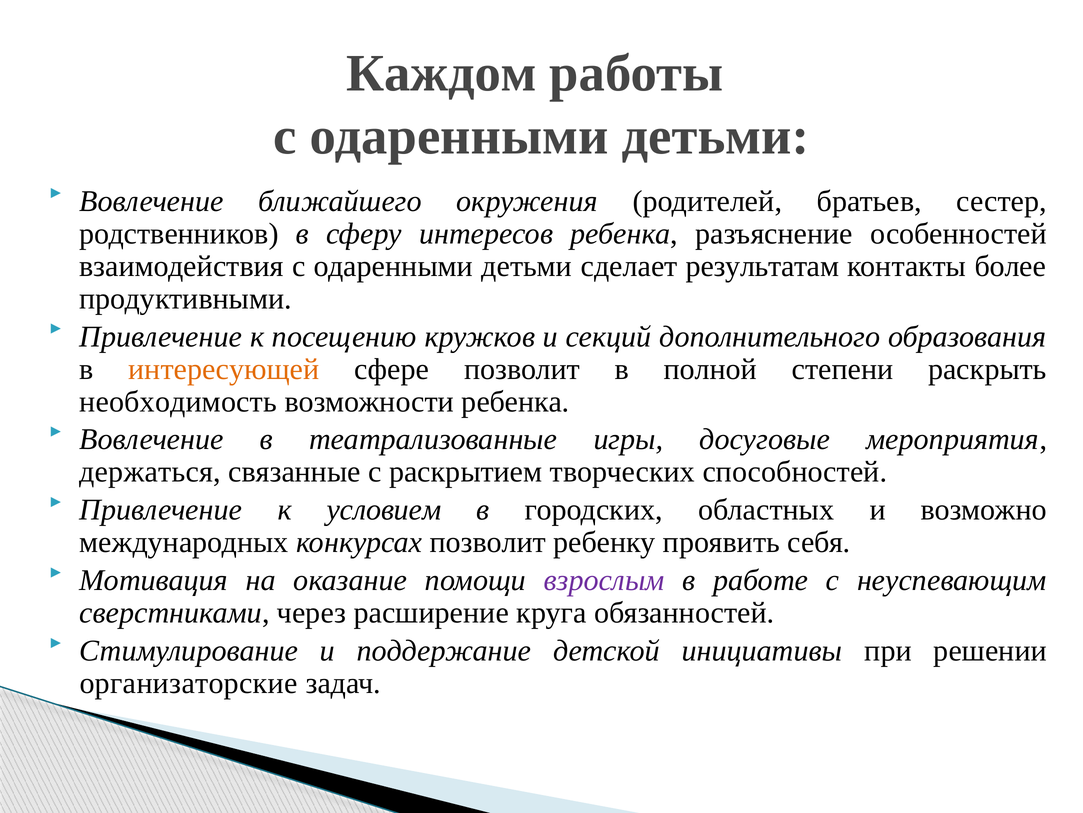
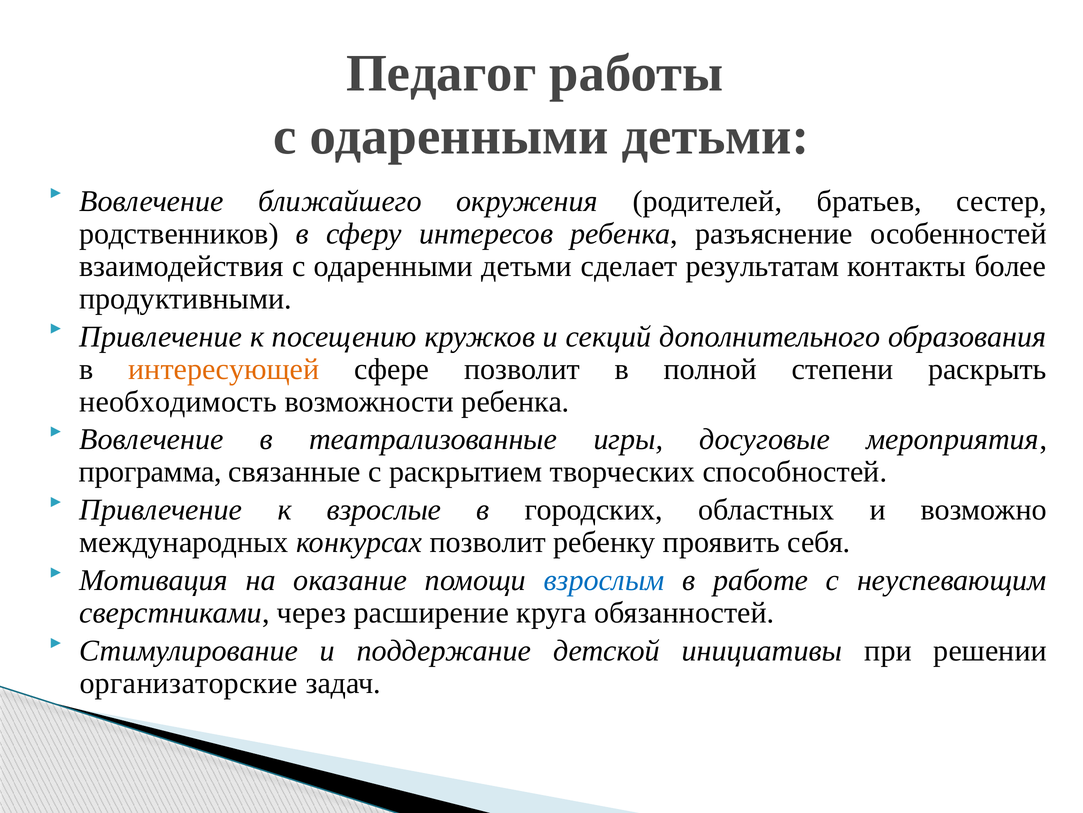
Каждом: Каждом -> Педагог
держаться: держаться -> программа
условием: условием -> взрослые
взрослым colour: purple -> blue
